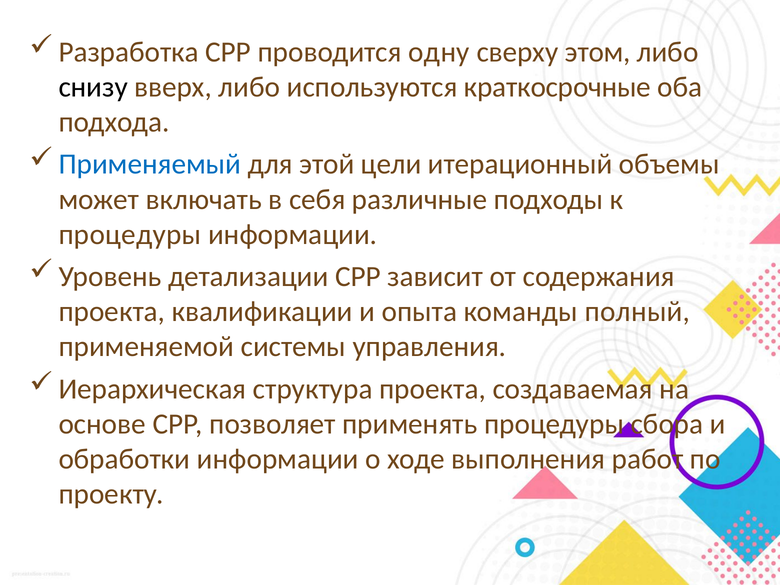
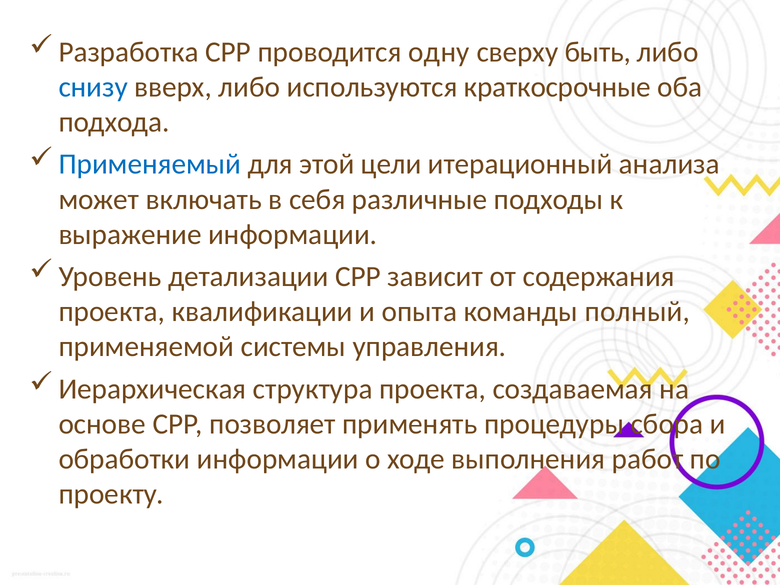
этом: этом -> быть
снизу colour: black -> blue
объемы: объемы -> анализа
процедуры at (130, 234): процедуры -> выражение
